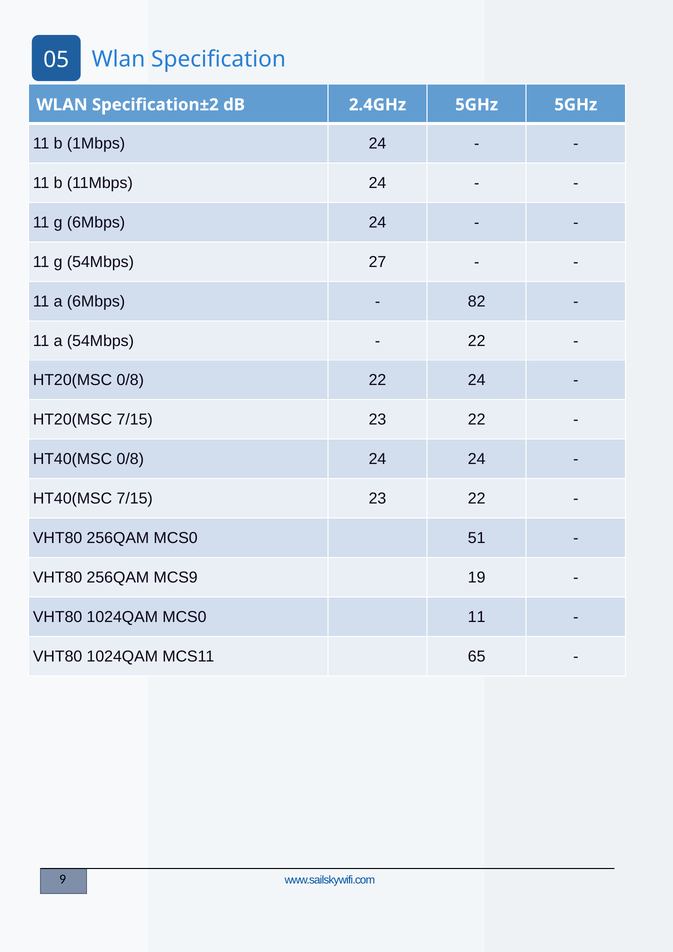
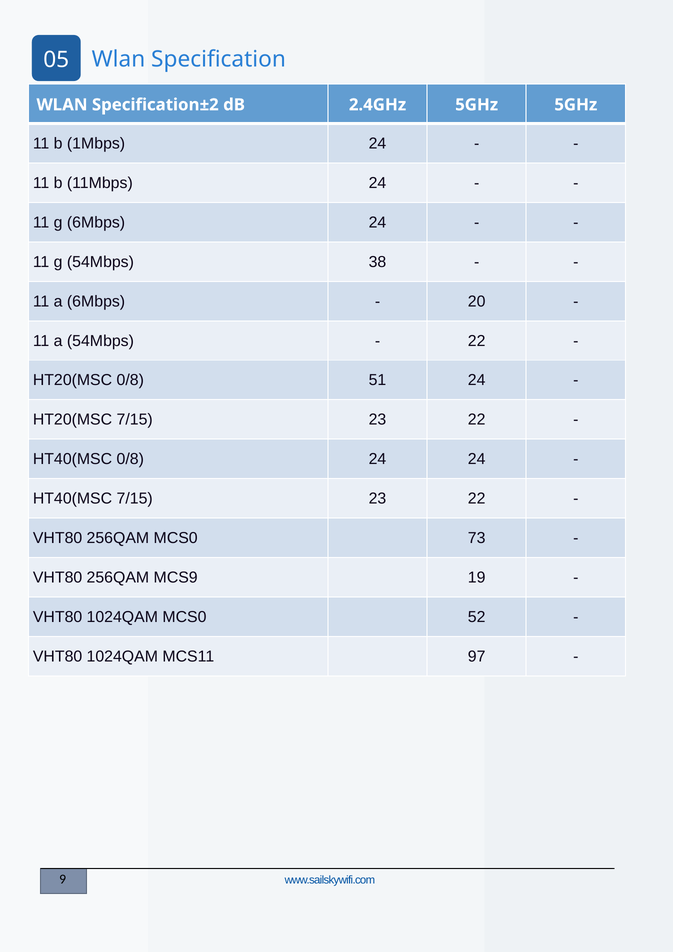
27: 27 -> 38
82: 82 -> 20
0/8 22: 22 -> 51
51: 51 -> 73
MCS0 11: 11 -> 52
65: 65 -> 97
